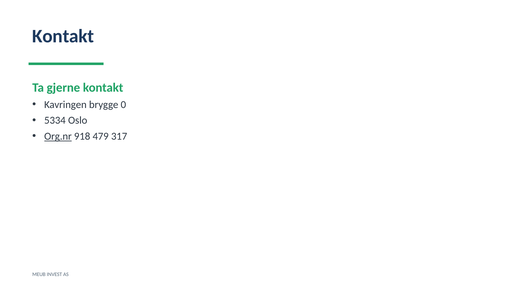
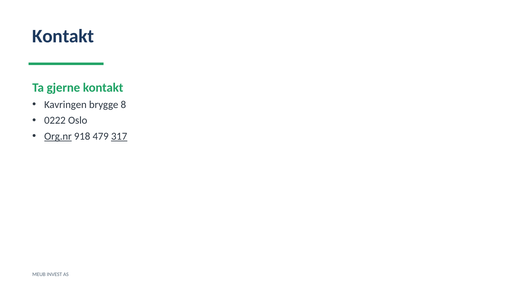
0: 0 -> 8
5334: 5334 -> 0222
317 underline: none -> present
